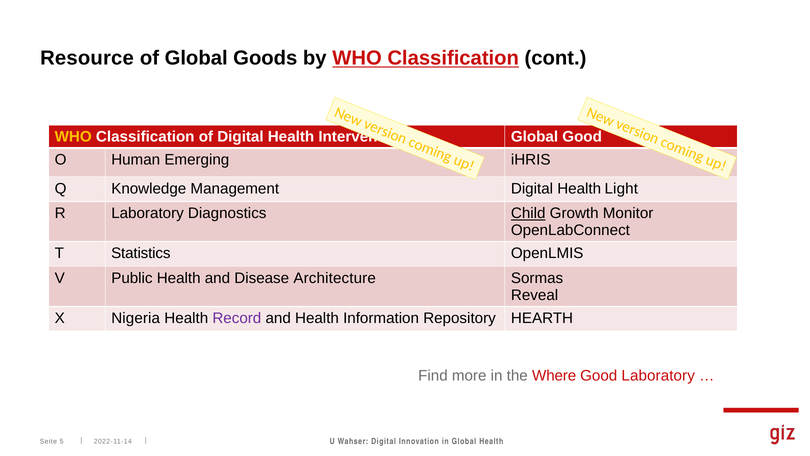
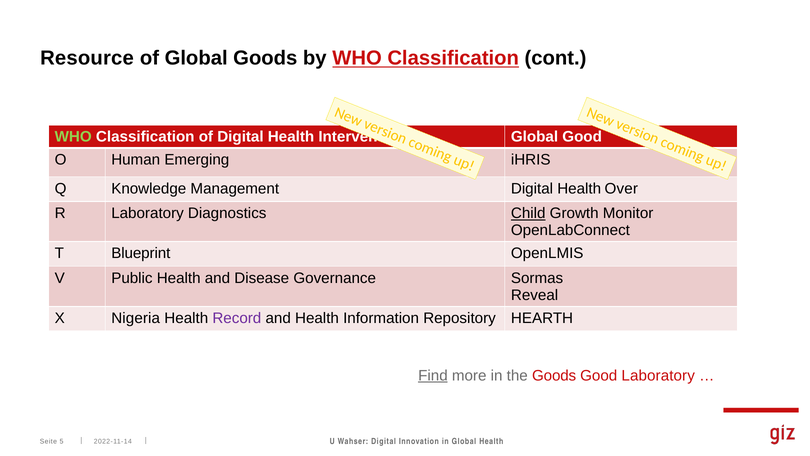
WHO at (73, 137) colour: yellow -> light green
Light: Light -> Over
Statistics: Statistics -> Blueprint
Architecture: Architecture -> Governance
Find underline: none -> present
the Where: Where -> Goods
